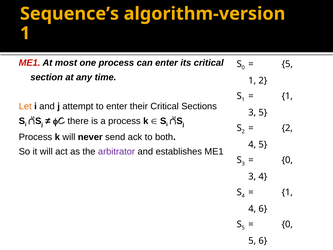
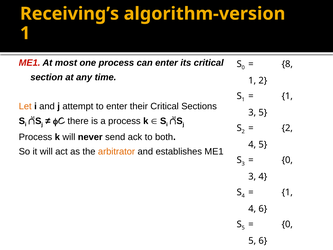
Sequence’s: Sequence’s -> Receiving’s
5 at (287, 64): 5 -> 8
arbitrator colour: purple -> orange
